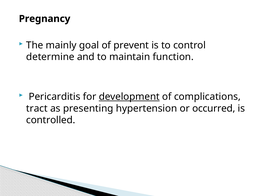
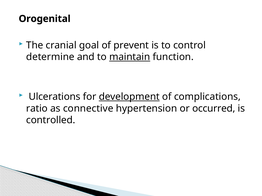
Pregnancy: Pregnancy -> Orogenital
mainly: mainly -> cranial
maintain underline: none -> present
Pericarditis: Pericarditis -> Ulcerations
tract: tract -> ratio
presenting: presenting -> connective
